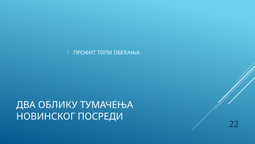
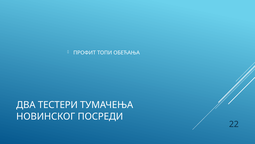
ОБЛИКУ: ОБЛИКУ -> ТЕСТЕРИ
